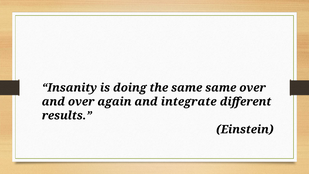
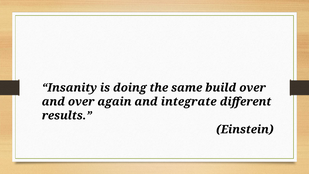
same same: same -> build
